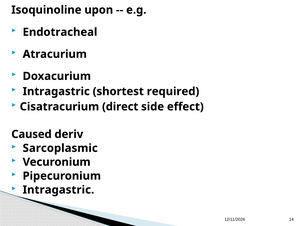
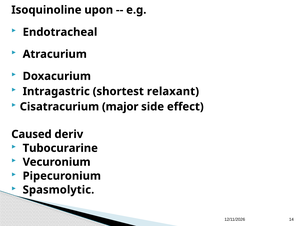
required: required -> relaxant
direct: direct -> major
Sarcoplasmic: Sarcoplasmic -> Tubocurarine
Intragastric at (58, 190): Intragastric -> Spasmolytic
